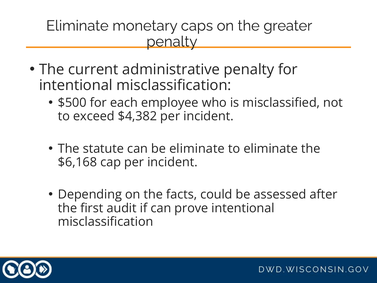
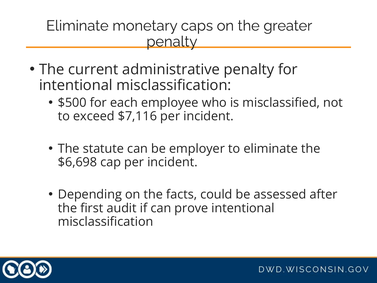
$4,382: $4,382 -> $7,116
be eliminate: eliminate -> employer
$6,168: $6,168 -> $6,698
